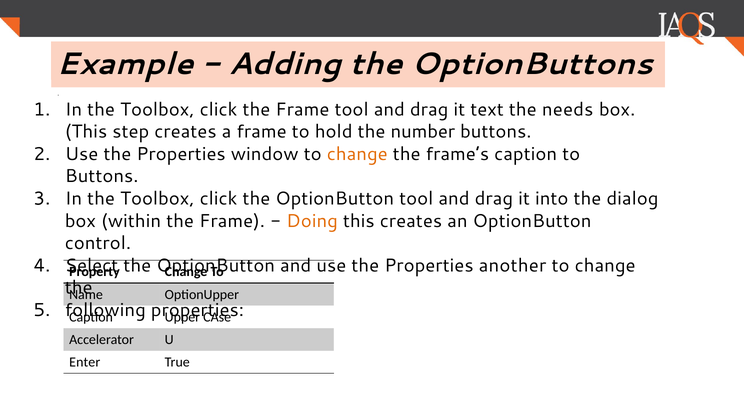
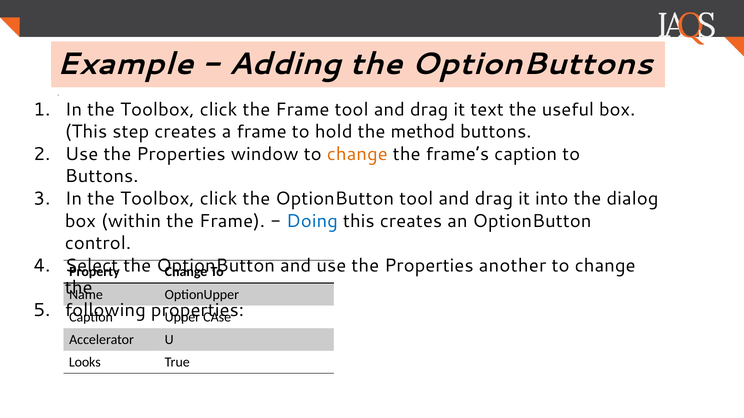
needs: needs -> useful
number: number -> method
Doing colour: orange -> blue
Enter: Enter -> Looks
